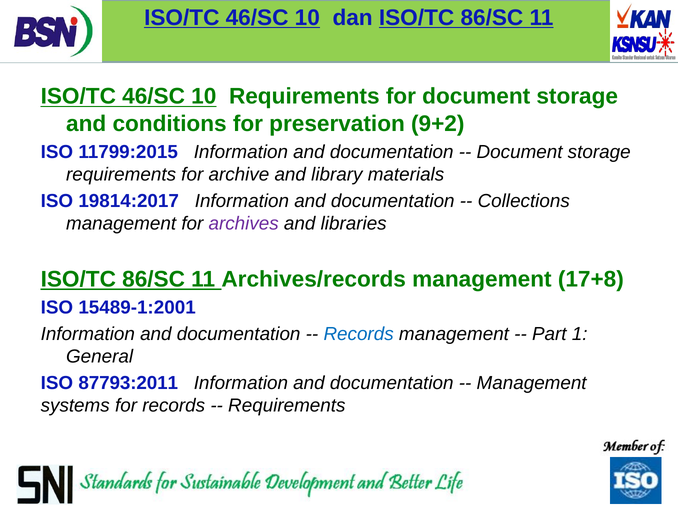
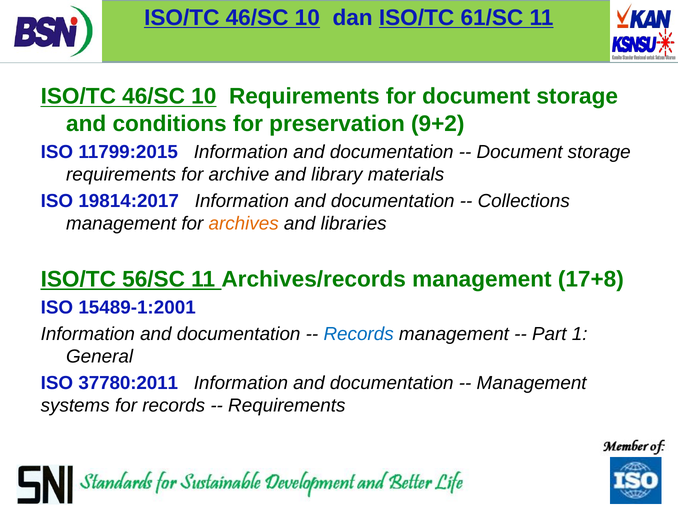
dan ISO/TC 86/SC: 86/SC -> 61/SC
archives colour: purple -> orange
86/SC at (154, 280): 86/SC -> 56/SC
87793:2011: 87793:2011 -> 37780:2011
